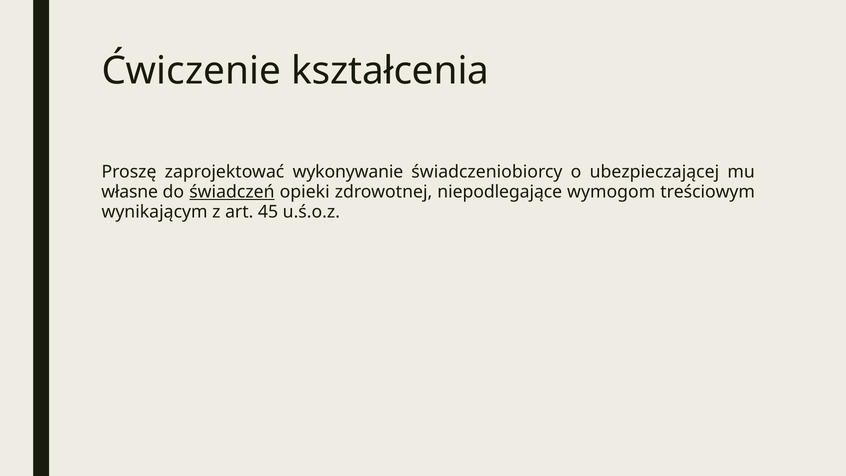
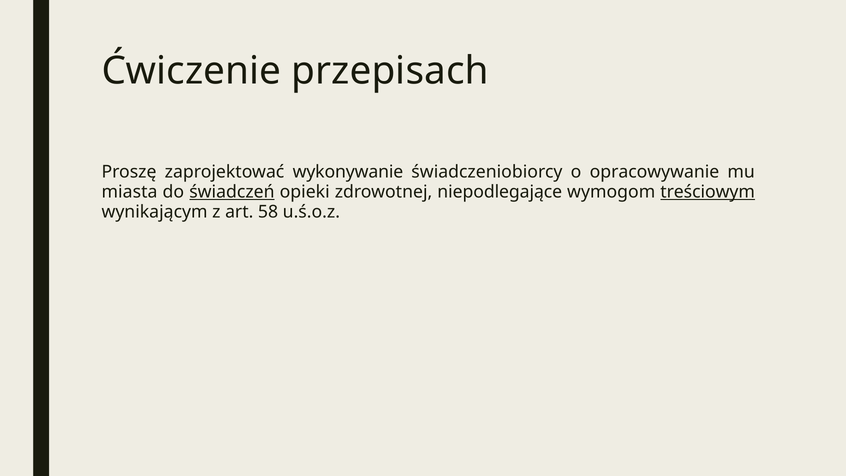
kształcenia: kształcenia -> przepisach
ubezpieczającej: ubezpieczającej -> opracowywanie
własne: własne -> miasta
treściowym underline: none -> present
45: 45 -> 58
